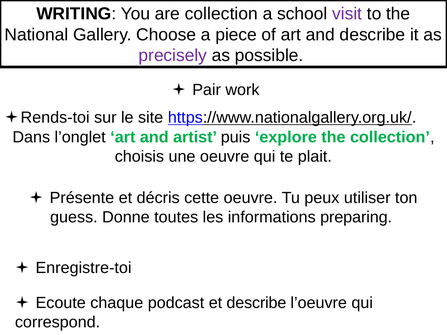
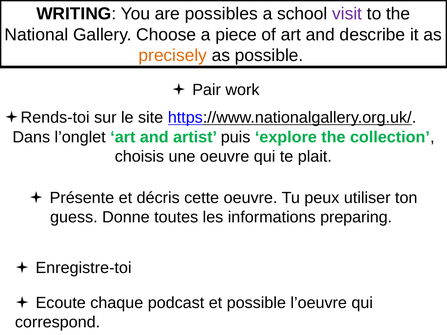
are collection: collection -> possibles
precisely colour: purple -> orange
et describe: describe -> possible
